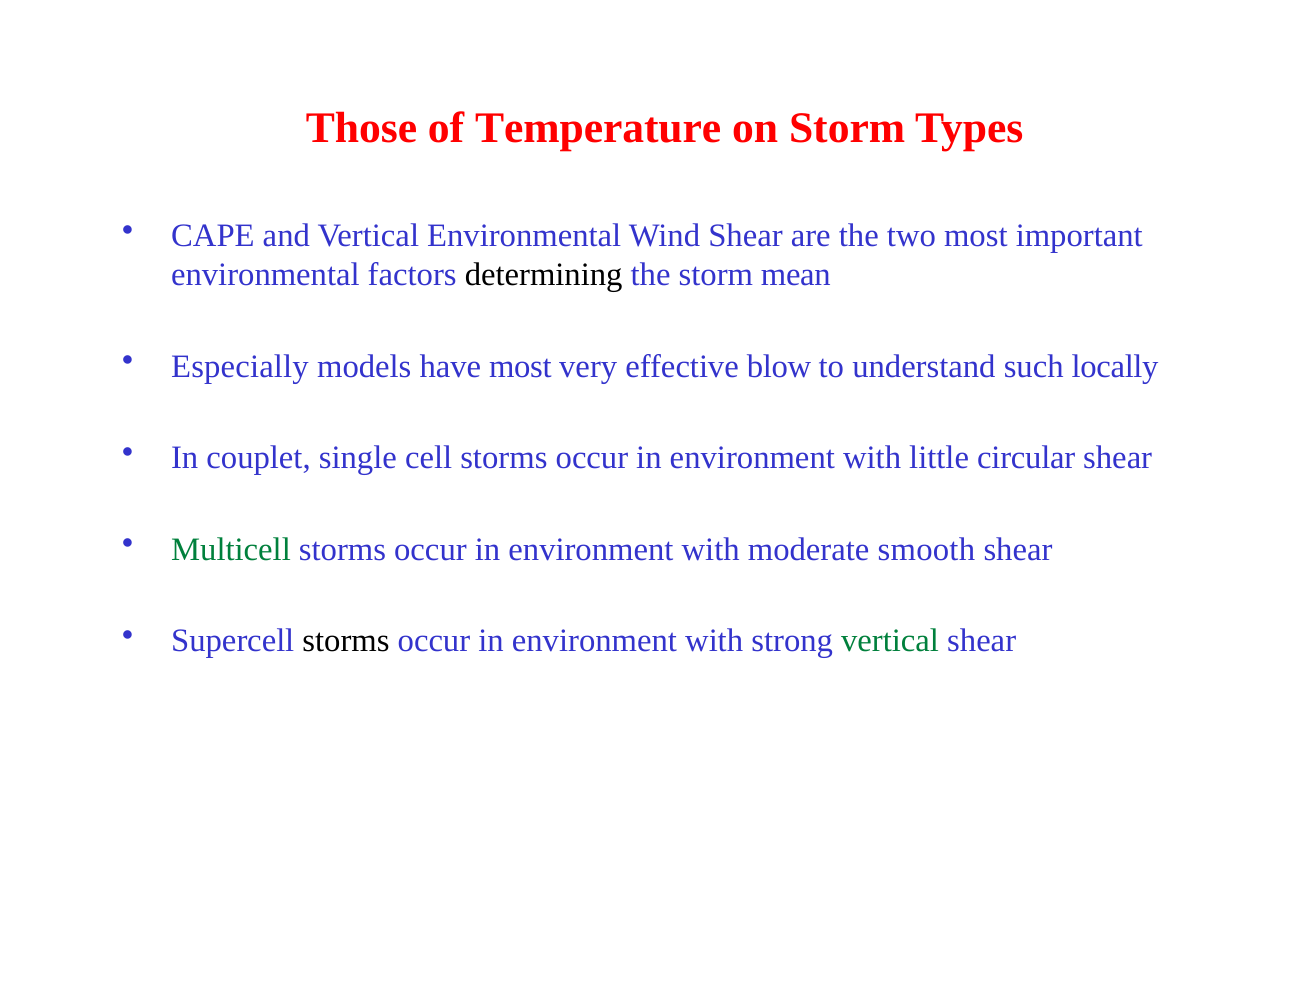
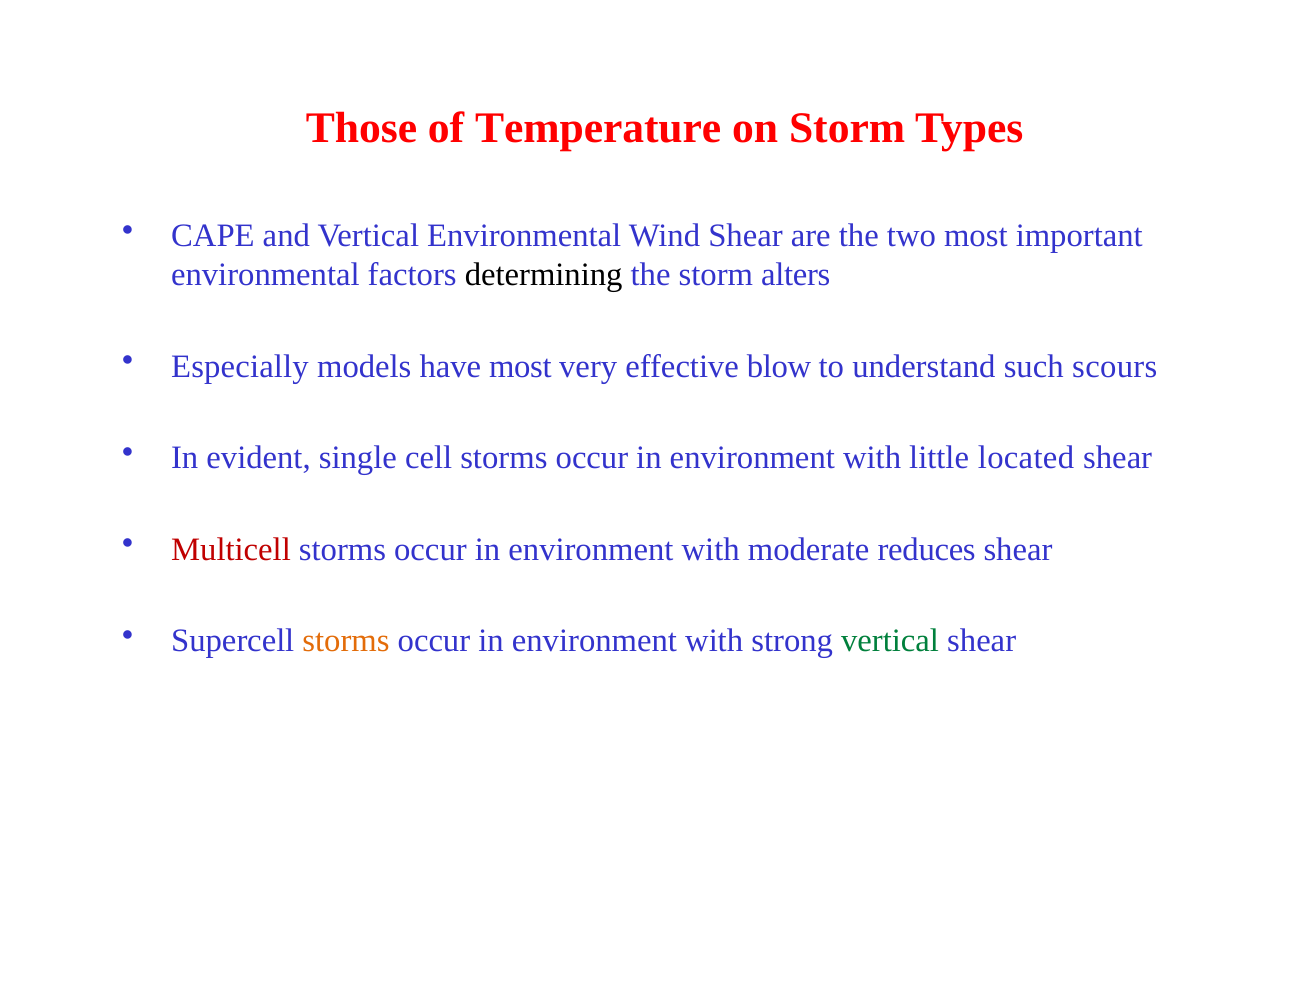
mean: mean -> alters
locally: locally -> scours
couplet: couplet -> evident
circular: circular -> located
Multicell colour: green -> red
smooth: smooth -> reduces
storms at (346, 641) colour: black -> orange
